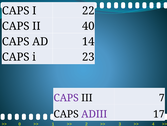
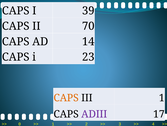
22: 22 -> 39
40: 40 -> 70
CAPS at (66, 97) colour: purple -> orange
III 7: 7 -> 1
